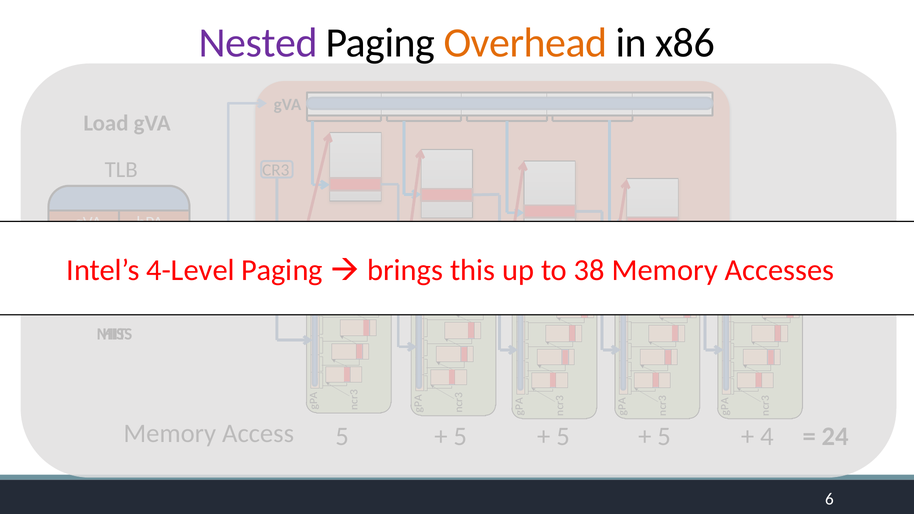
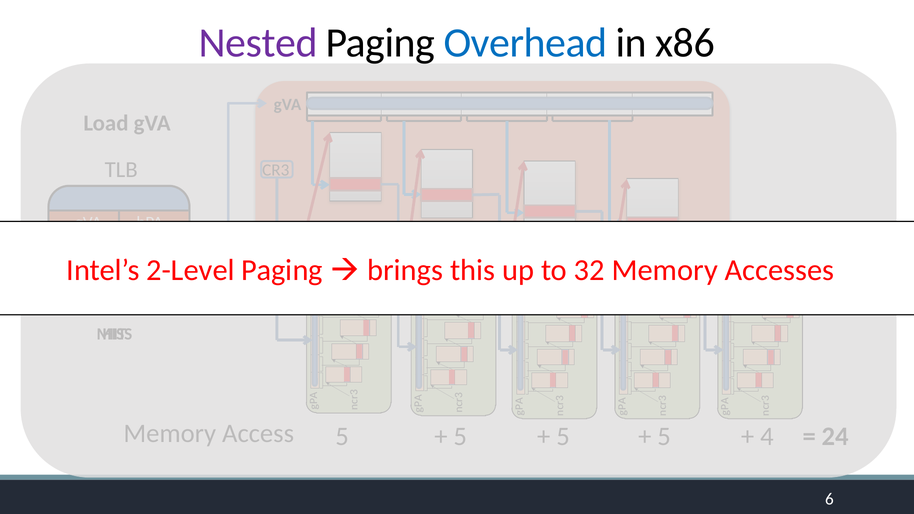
Overhead colour: orange -> blue
4-Level: 4-Level -> 2-Level
38: 38 -> 32
